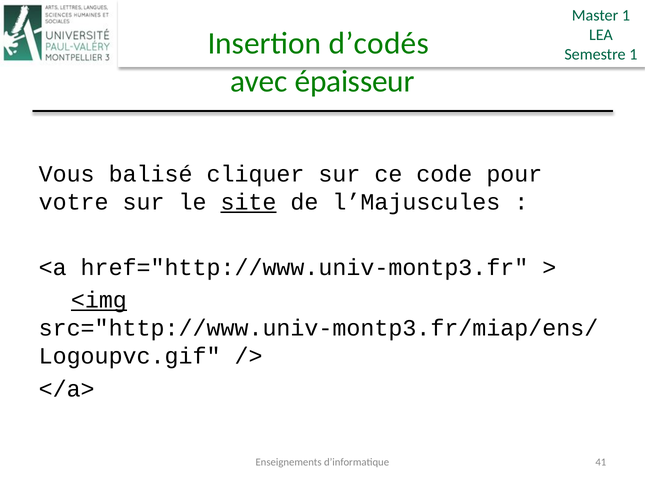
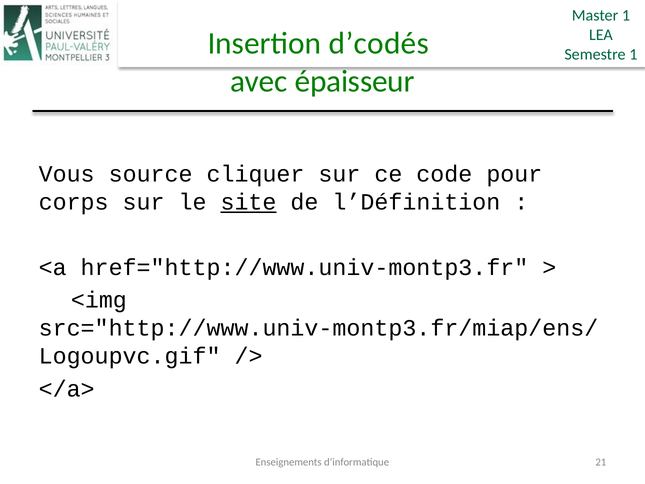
balisé: balisé -> source
votre: votre -> corps
l’Majuscules: l’Majuscules -> l’Définition
<img underline: present -> none
41: 41 -> 21
